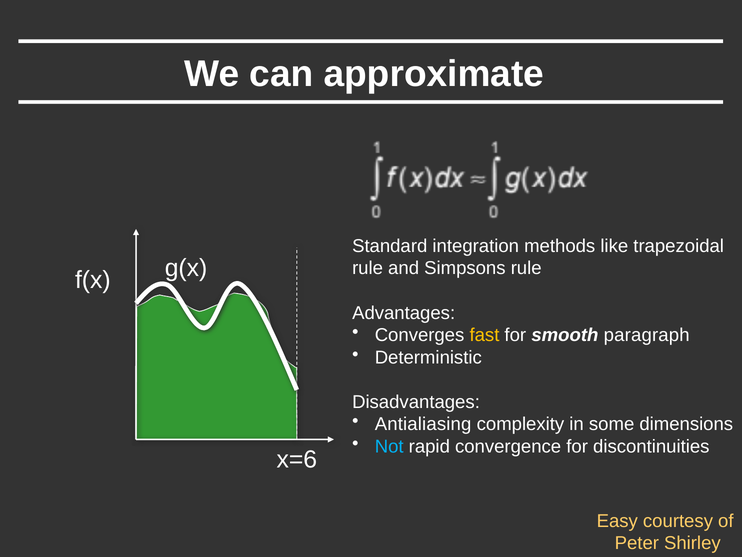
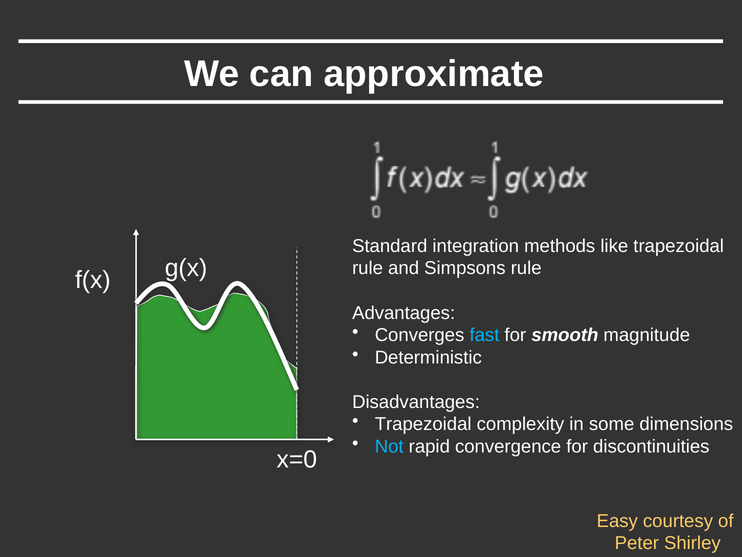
fast colour: yellow -> light blue
paragraph: paragraph -> magnitude
Antialiasing at (423, 424): Antialiasing -> Trapezoidal
x=6: x=6 -> x=0
